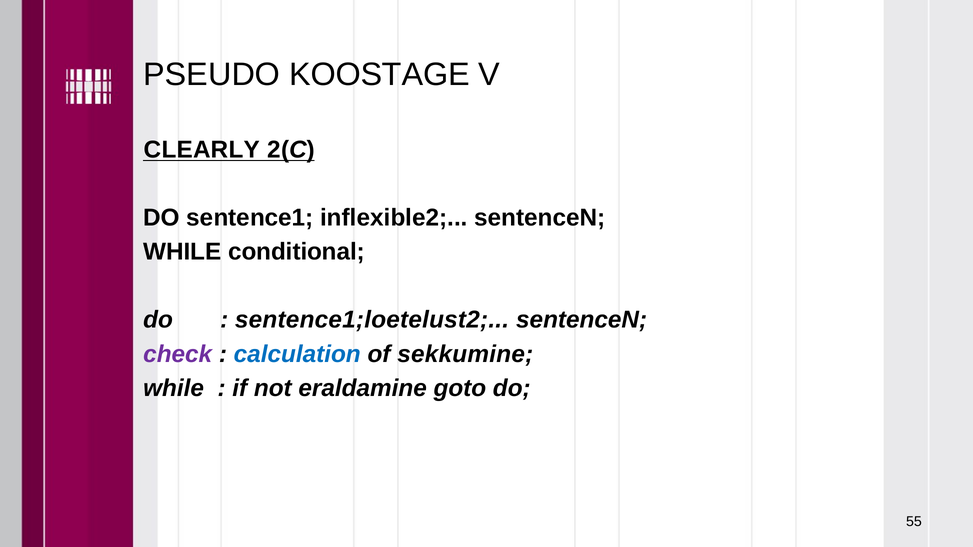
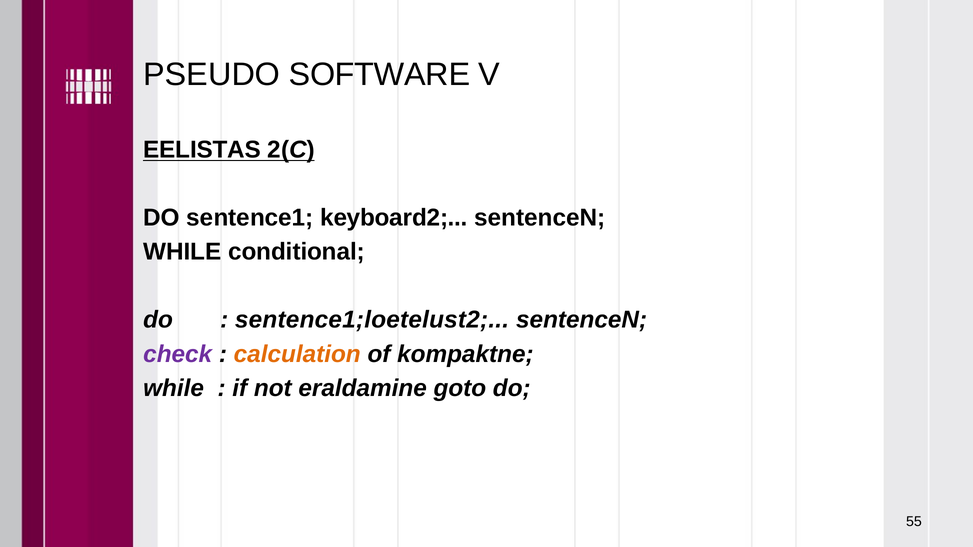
KOOSTAGE: KOOSTAGE -> SOFTWARE
CLEARLY: CLEARLY -> EELISTAS
inflexible2: inflexible2 -> keyboard2
calculation colour: blue -> orange
sekkumine: sekkumine -> kompaktne
